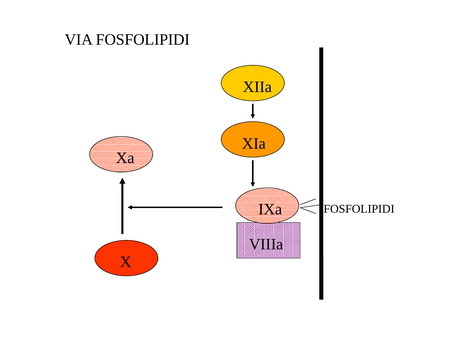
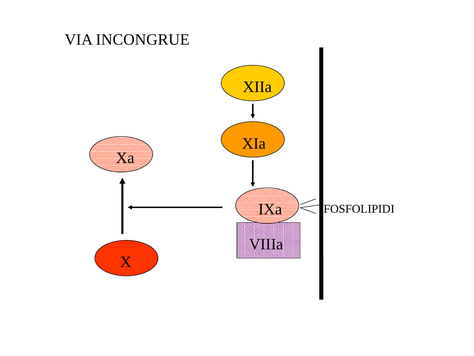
VIA FOSFOLIPIDI: FOSFOLIPIDI -> INCONGRUE
